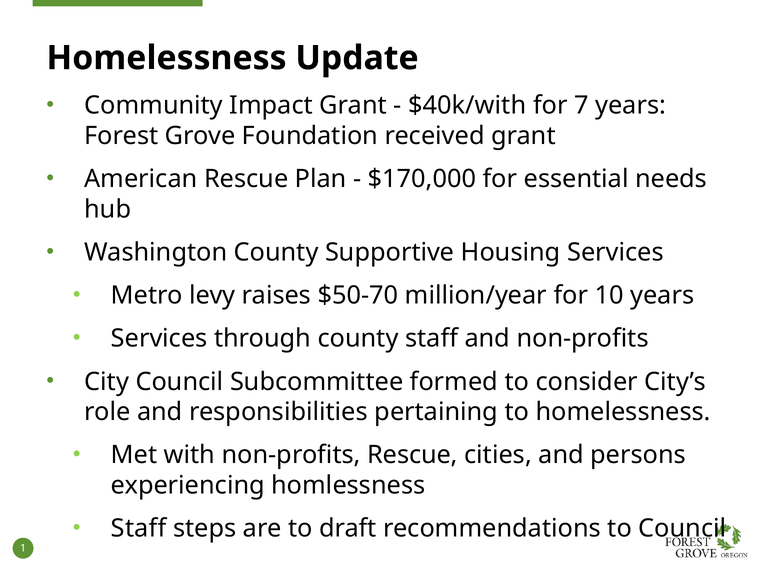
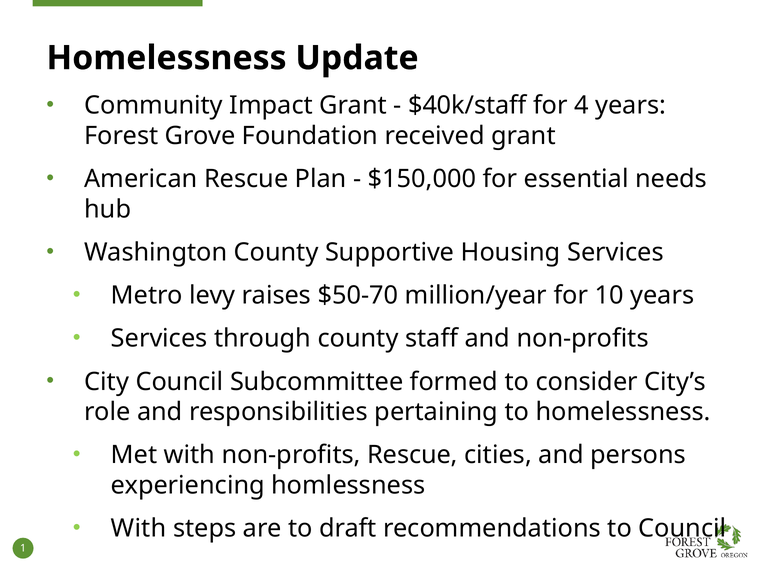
$40k/with: $40k/with -> $40k/staff
7: 7 -> 4
$170,000: $170,000 -> $150,000
Staff at (139, 529): Staff -> With
